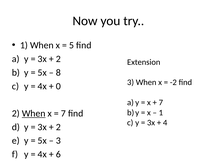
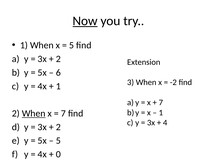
Now underline: none -> present
8: 8 -> 6
0 at (58, 87): 0 -> 1
3 at (58, 141): 3 -> 5
6: 6 -> 0
